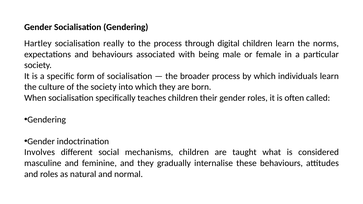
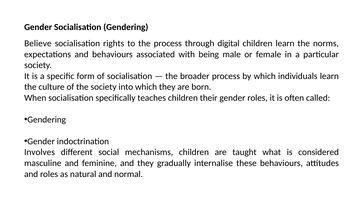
Hartley: Hartley -> Believe
really: really -> rights
